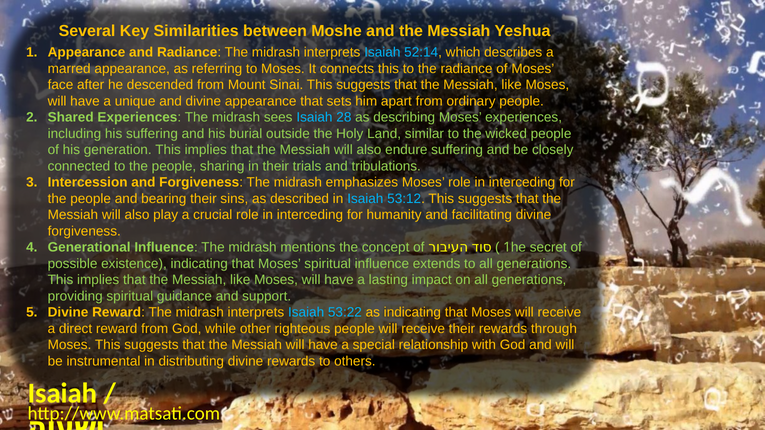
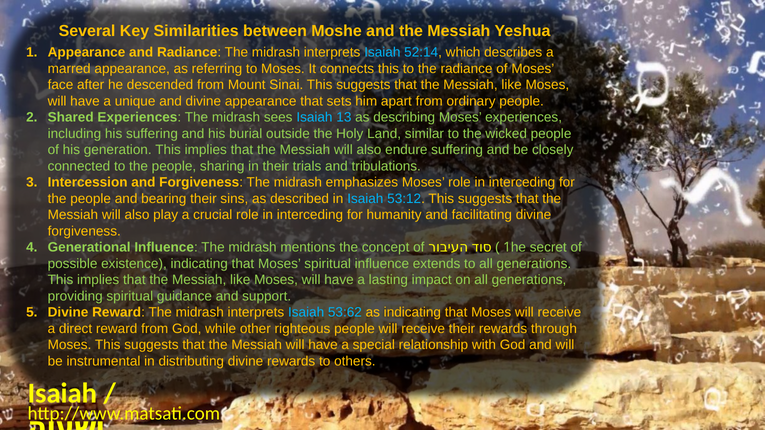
28: 28 -> 13
53:22: 53:22 -> 53:62
